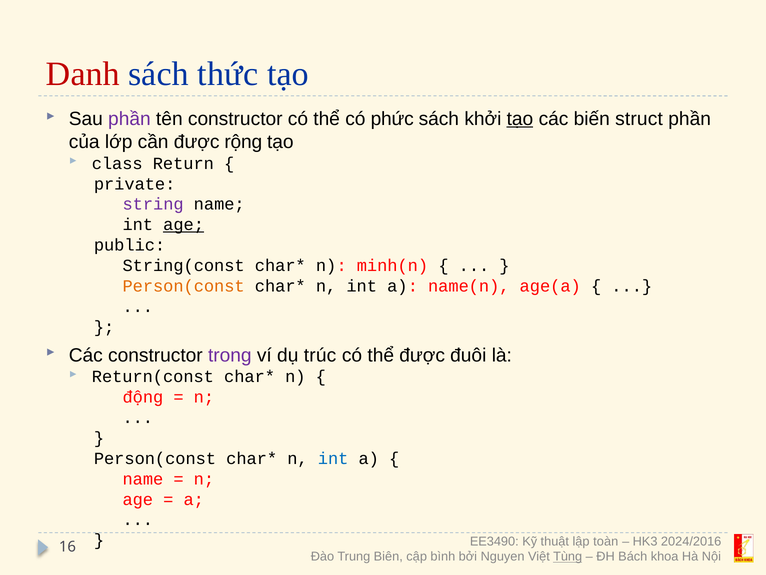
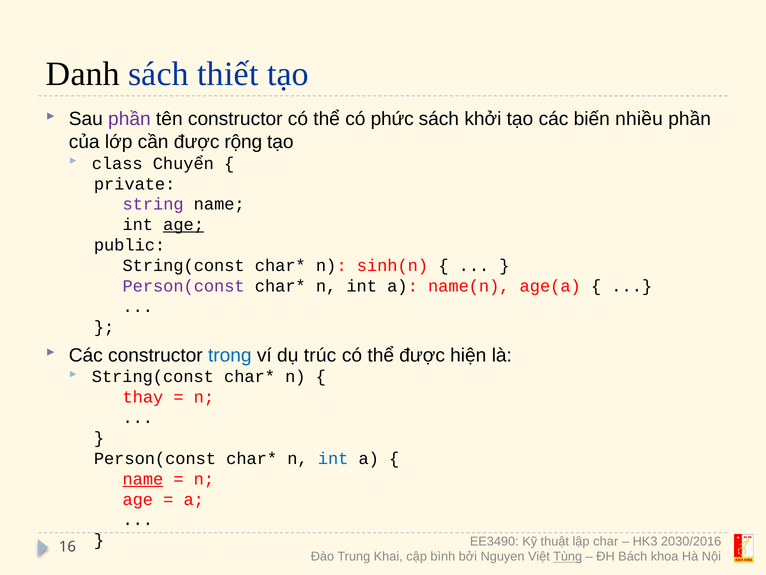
Danh colour: red -> black
thức: thức -> thiết
tạo at (520, 119) underline: present -> none
struct: struct -> nhiều
Return: Return -> Chuyển
minh(n: minh(n -> sinh(n
Person(const at (184, 286) colour: orange -> purple
trong colour: purple -> blue
đuôi: đuôi -> hiện
Return(const at (153, 376): Return(const -> String(const
động: động -> thay
name at (143, 479) underline: none -> present
toàn: toàn -> char
2024/2016: 2024/2016 -> 2030/2016
Biên: Biên -> Khai
